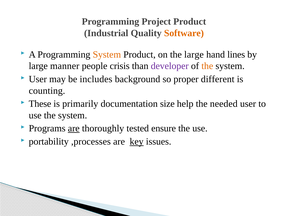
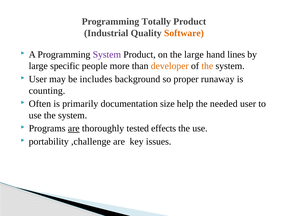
Project: Project -> Totally
System at (107, 55) colour: orange -> purple
manner: manner -> specific
crisis: crisis -> more
developer colour: purple -> orange
different: different -> runaway
These: These -> Often
ensure: ensure -> effects
,processes: ,processes -> ,challenge
key underline: present -> none
